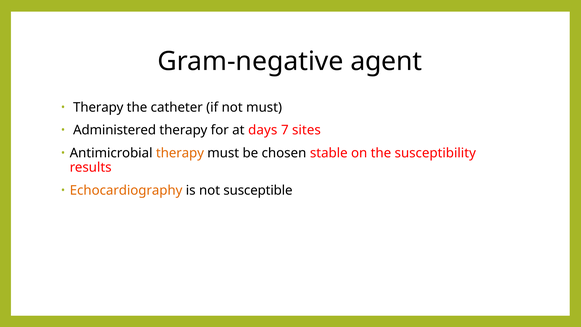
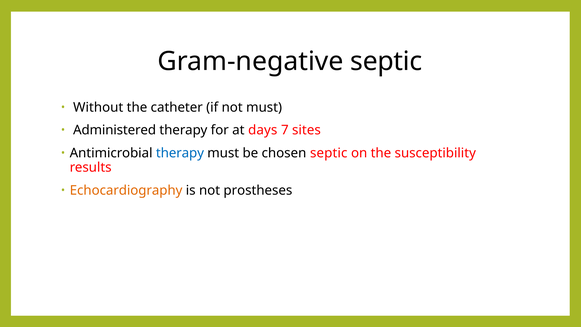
Gram-negative agent: agent -> septic
Therapy at (98, 107): Therapy -> Without
therapy at (180, 153) colour: orange -> blue
chosen stable: stable -> septic
susceptible: susceptible -> prostheses
